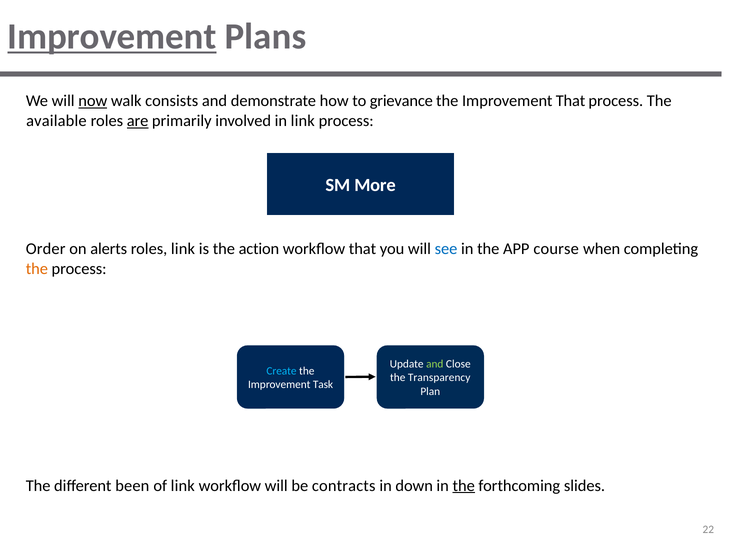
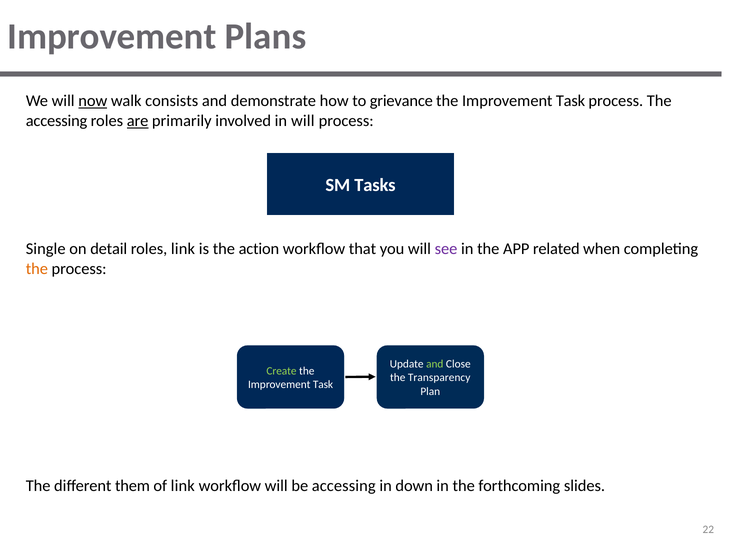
Improvement at (112, 36) underline: present -> none
That at (571, 101): That -> Task
available at (56, 121): available -> accessing
in link: link -> will
More: More -> Tasks
Order: Order -> Single
alerts: alerts -> detail
see colour: blue -> purple
course: course -> related
Create colour: light blue -> light green
been: been -> them
be contracts: contracts -> accessing
the at (464, 486) underline: present -> none
